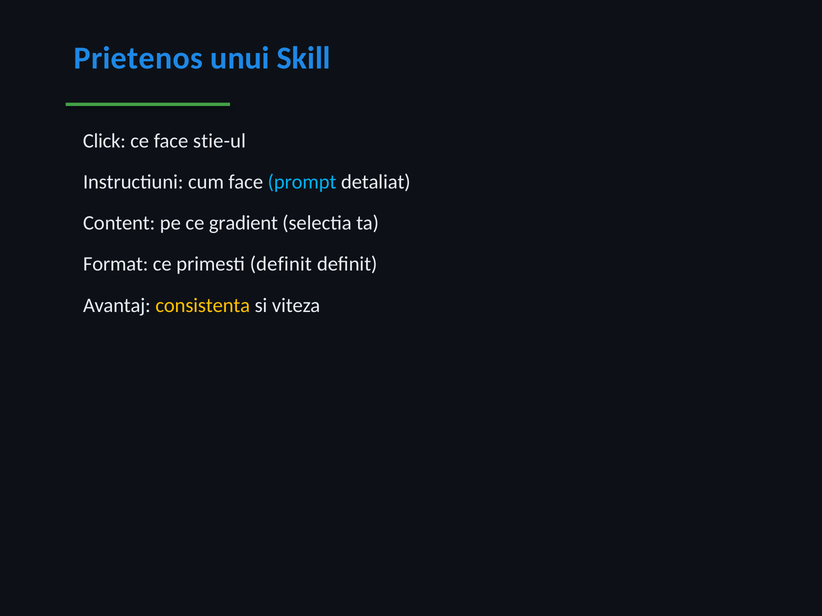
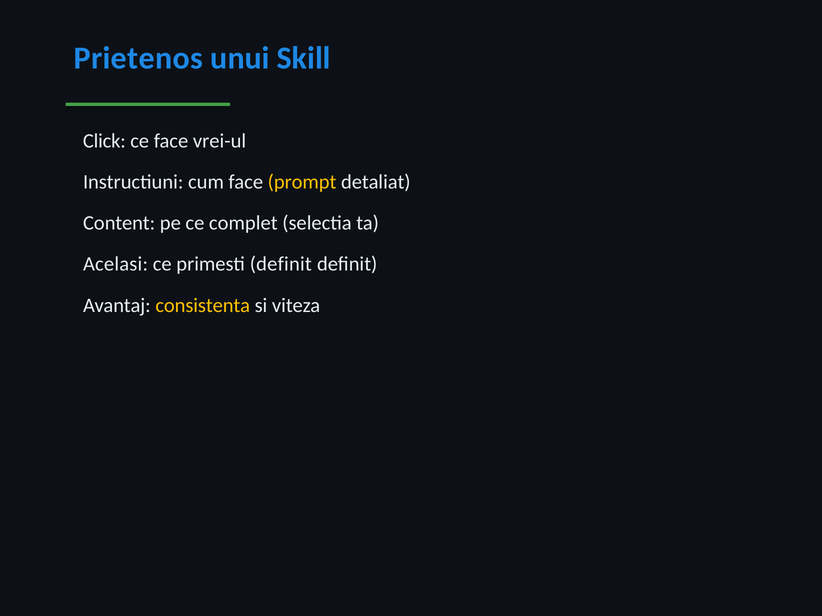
stie-ul: stie-ul -> vrei-ul
prompt colour: light blue -> yellow
gradient: gradient -> complet
Format: Format -> Acelasi
